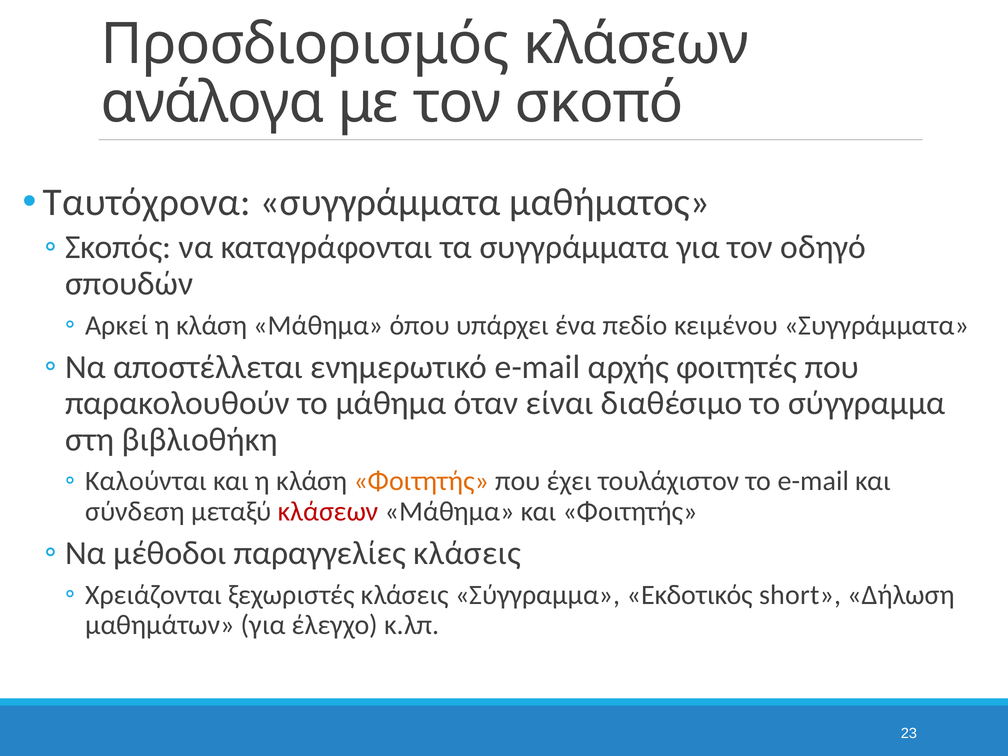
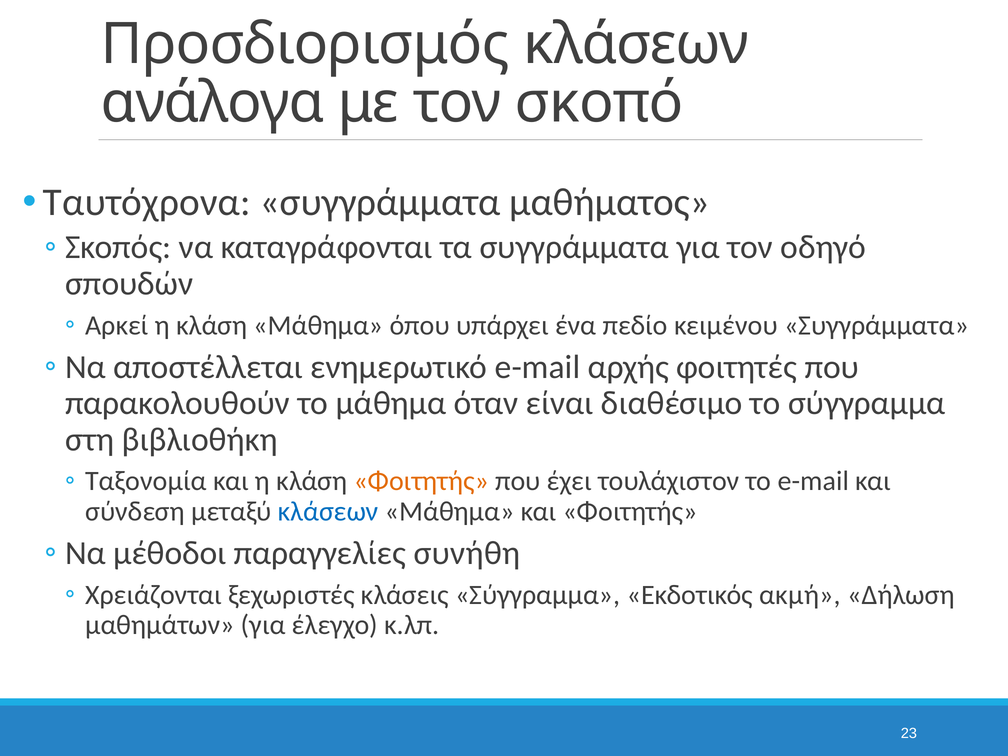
Καλούνται: Καλούνται -> Ταξονομία
κλάσεων at (328, 511) colour: red -> blue
παραγγελίες κλάσεις: κλάσεις -> συνήθη
short: short -> ακμή
